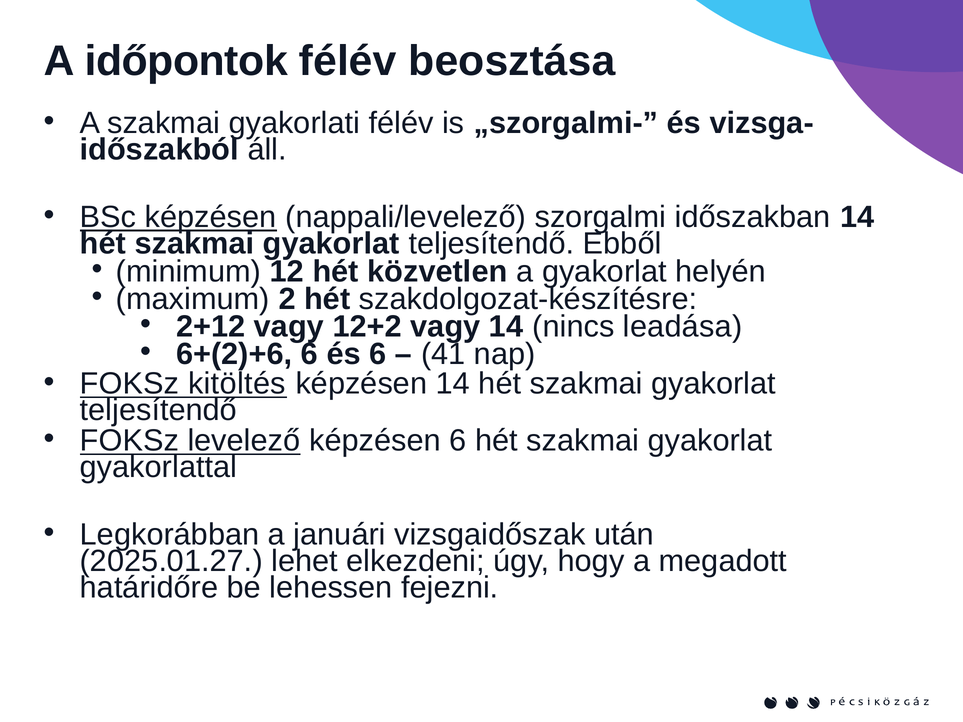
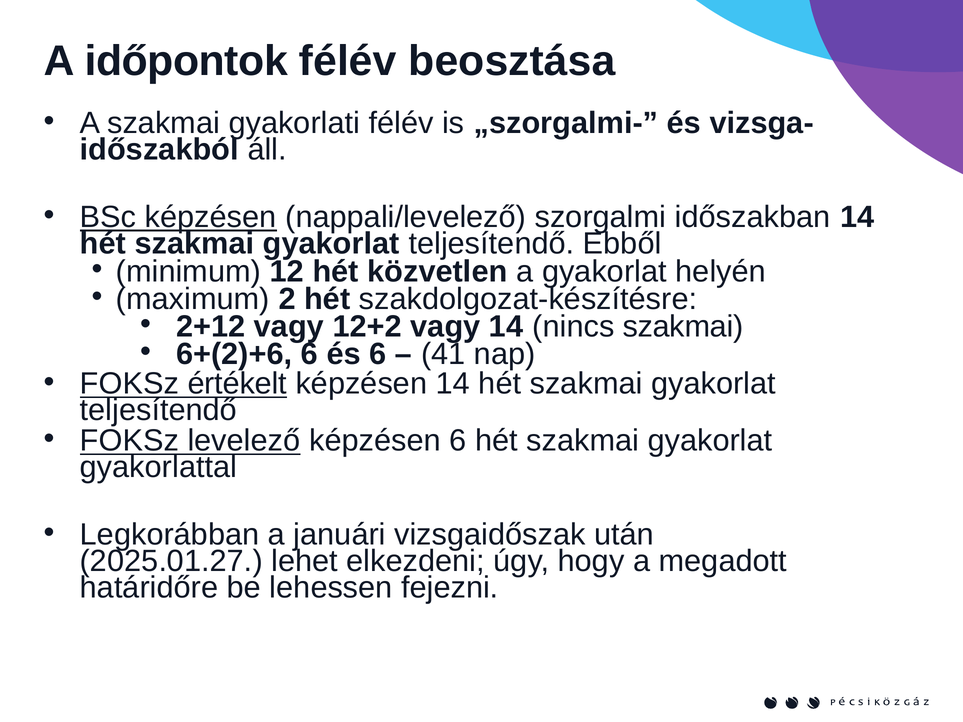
nincs leadása: leadása -> szakmai
kitöltés: kitöltés -> értékelt
